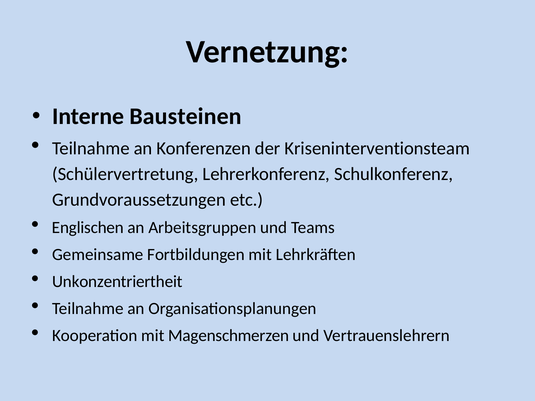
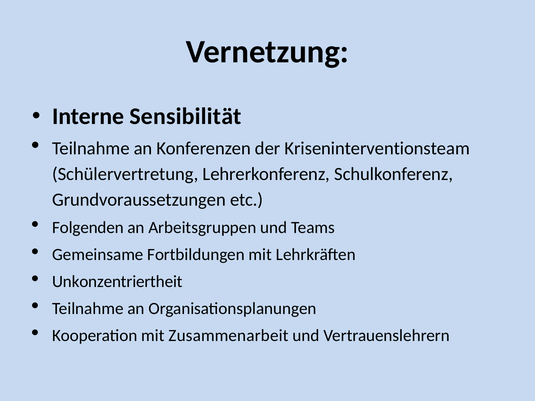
Bausteinen: Bausteinen -> Sensibilität
Englischen: Englischen -> Folgenden
Magenschmerzen: Magenschmerzen -> Zusammenarbeit
